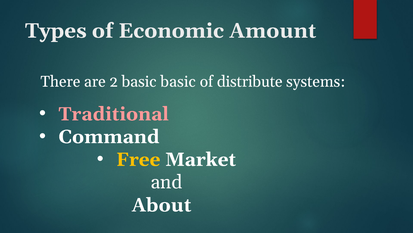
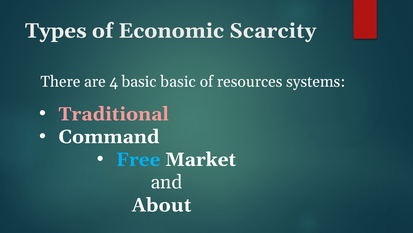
Amount: Amount -> Scarcity
2: 2 -> 4
distribute: distribute -> resources
Free colour: yellow -> light blue
